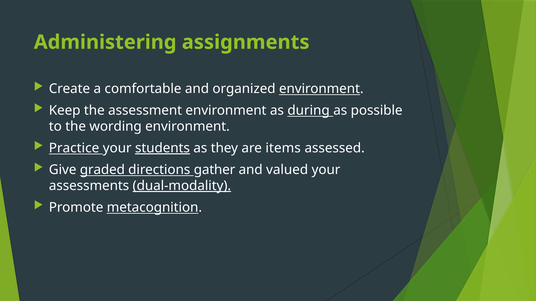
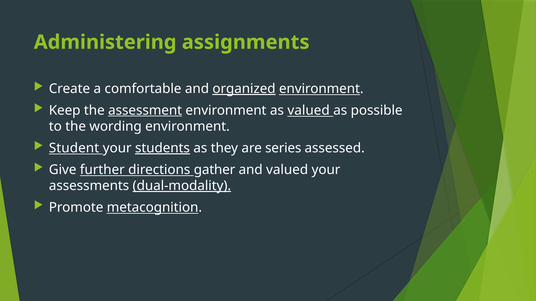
organized underline: none -> present
assessment underline: none -> present
as during: during -> valued
Practice: Practice -> Student
items: items -> series
graded: graded -> further
